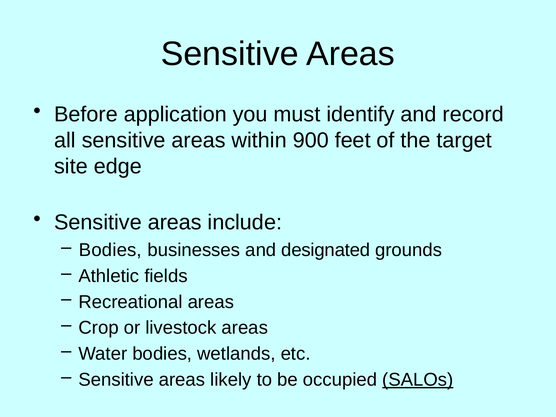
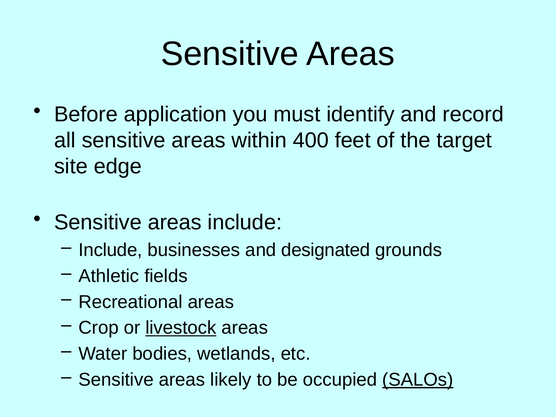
900: 900 -> 400
Bodies at (110, 250): Bodies -> Include
livestock underline: none -> present
